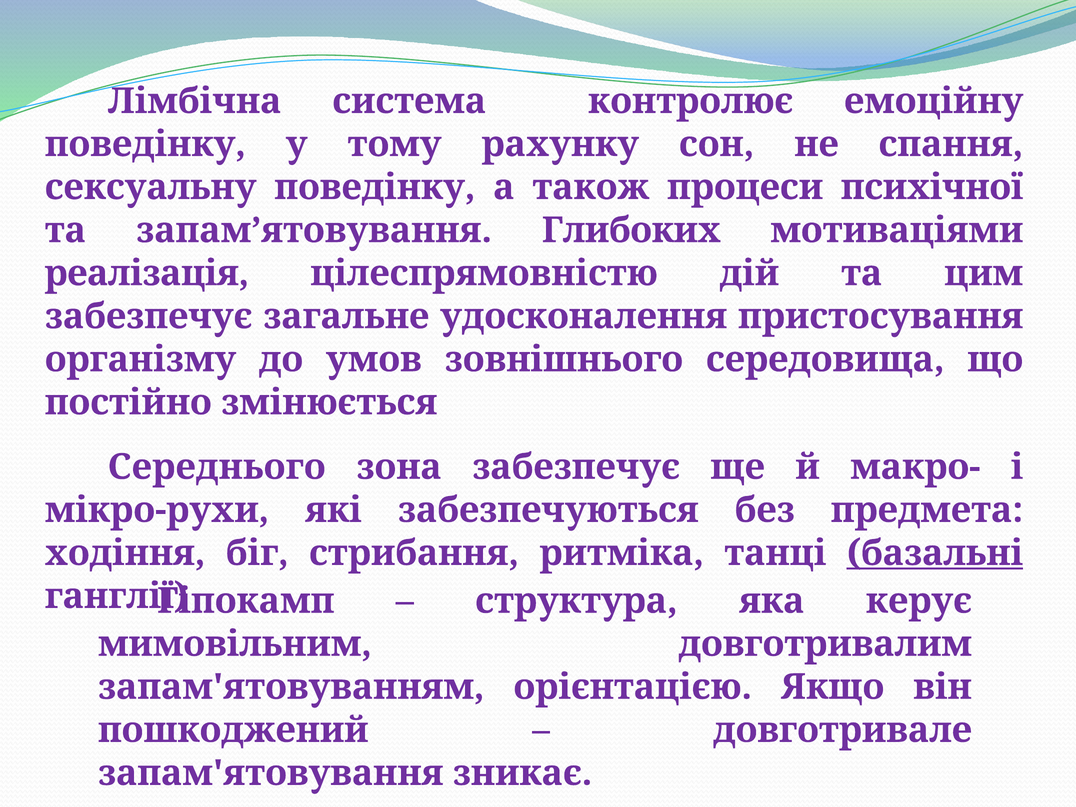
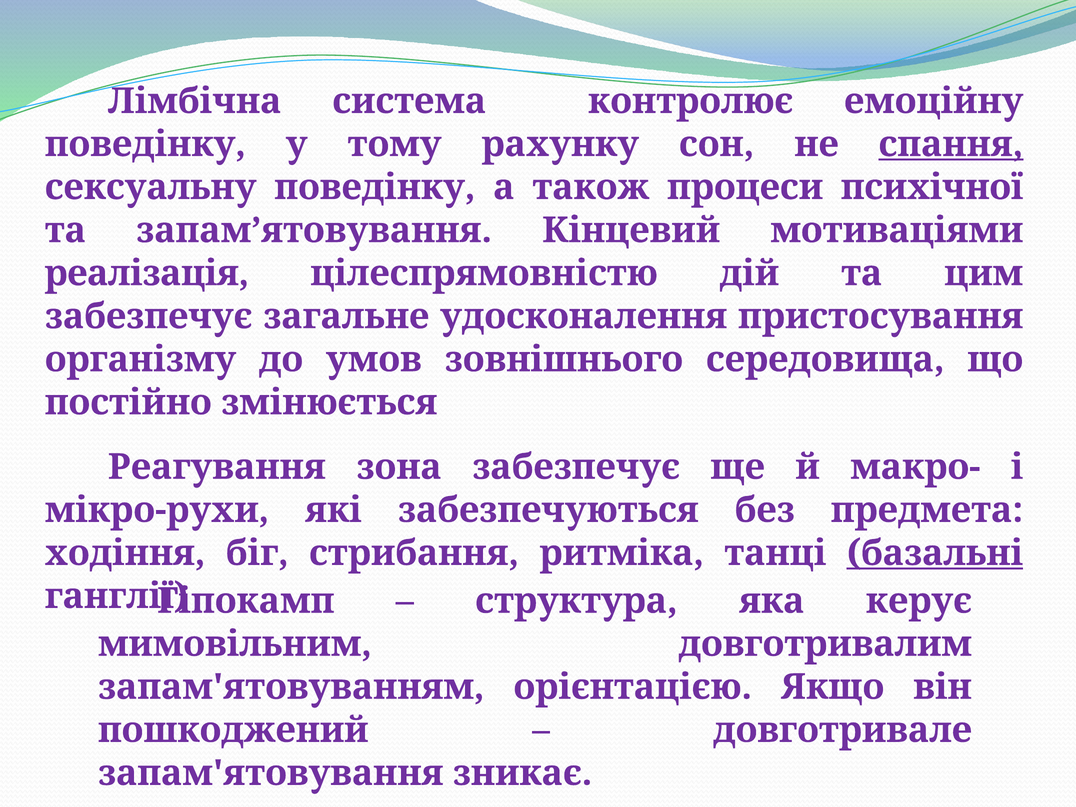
спання underline: none -> present
Глибоких: Глибоких -> Кінцевий
Середнього: Середнього -> Реагування
